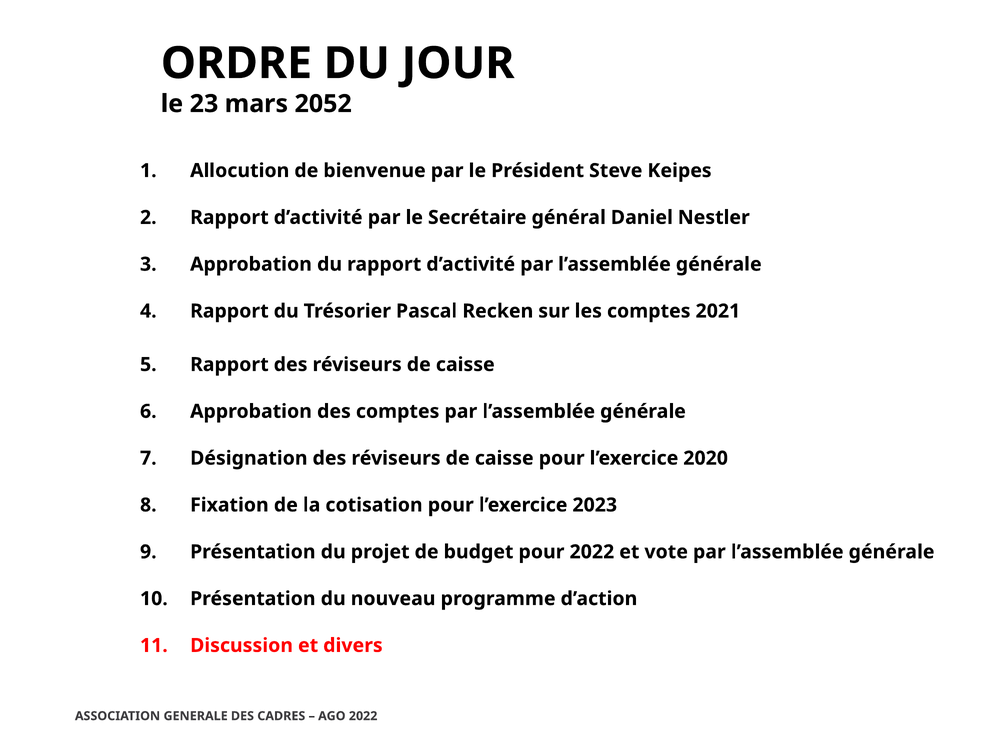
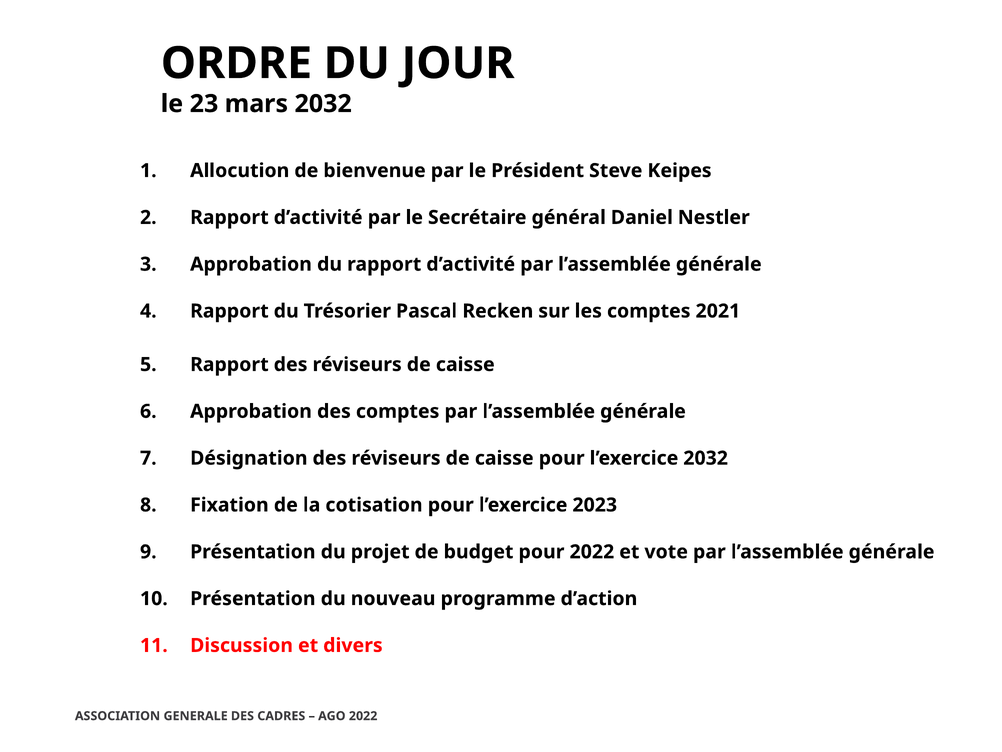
mars 2052: 2052 -> 2032
l’exercice 2020: 2020 -> 2032
